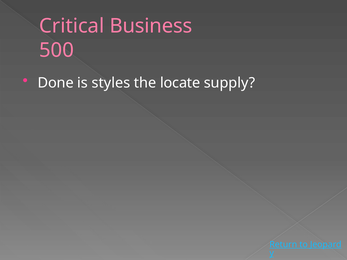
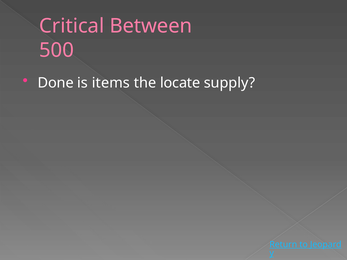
Business: Business -> Between
styles: styles -> items
